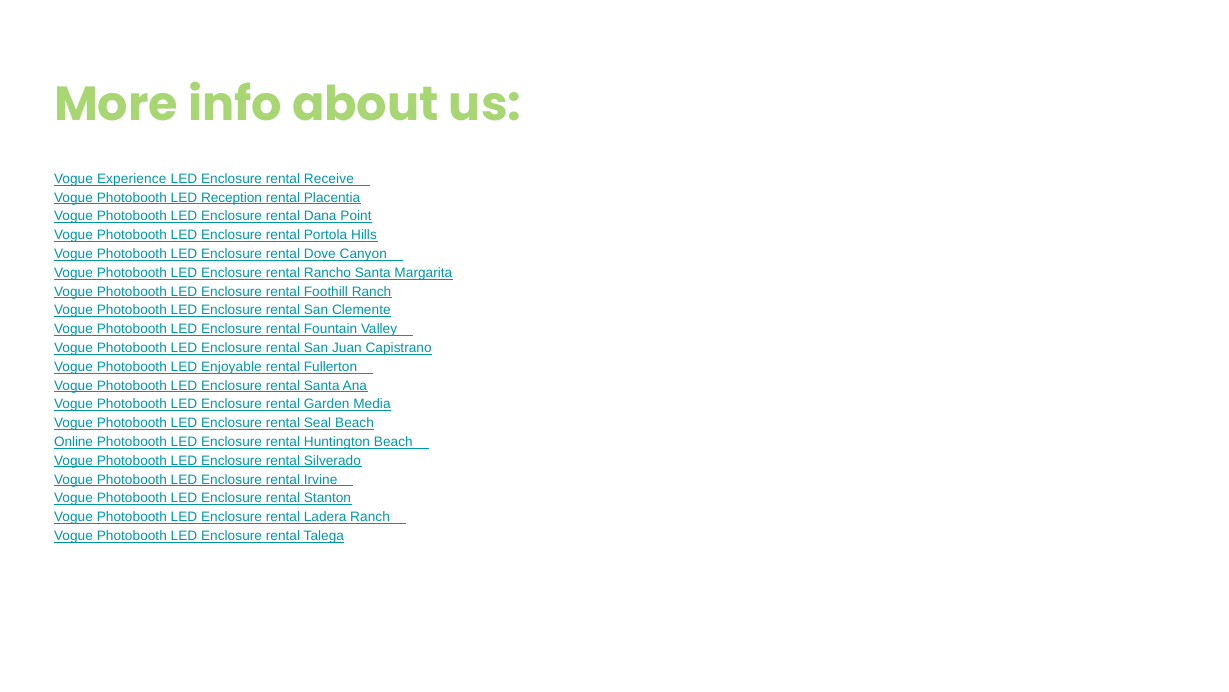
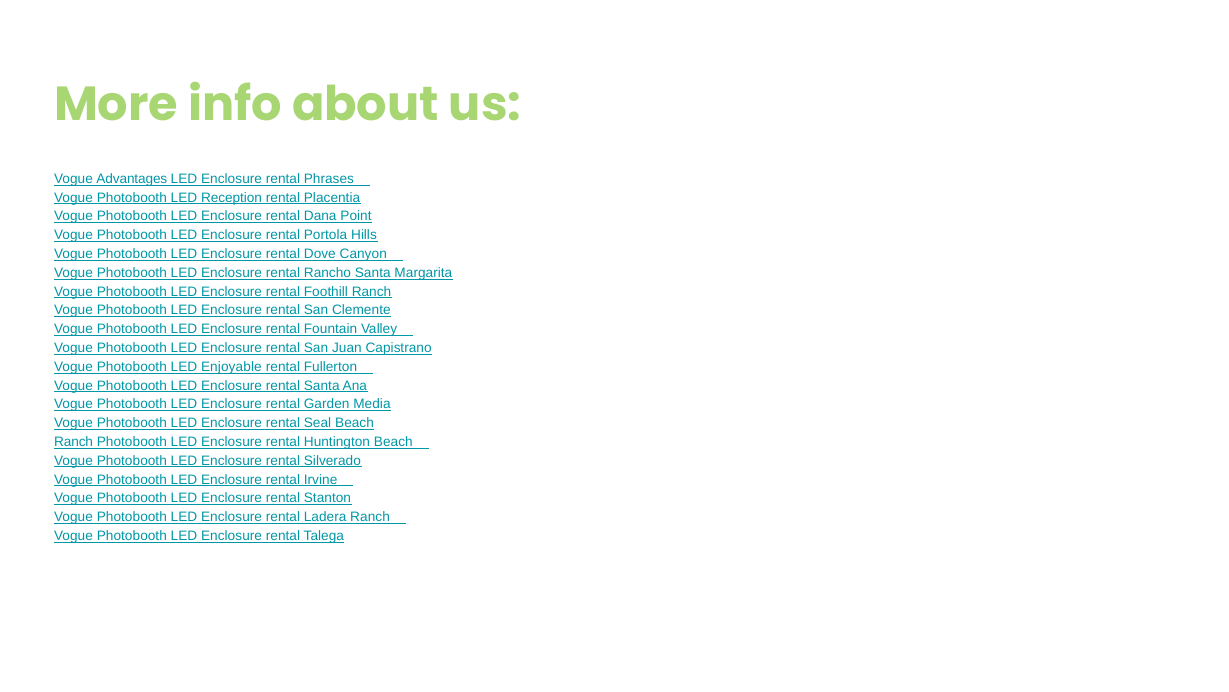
Experience: Experience -> Advantages
Receive: Receive -> Phrases
Online at (74, 442): Online -> Ranch
